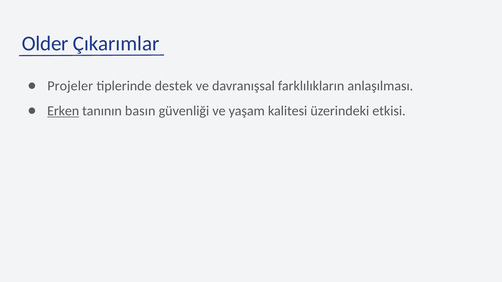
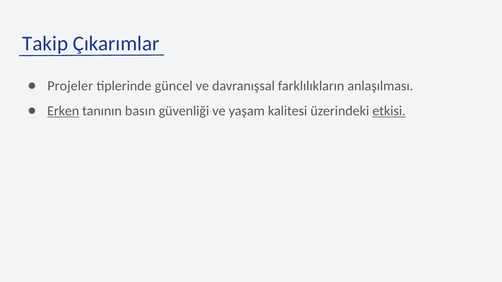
Older: Older -> Takip
destek: destek -> güncel
etkisi underline: none -> present
